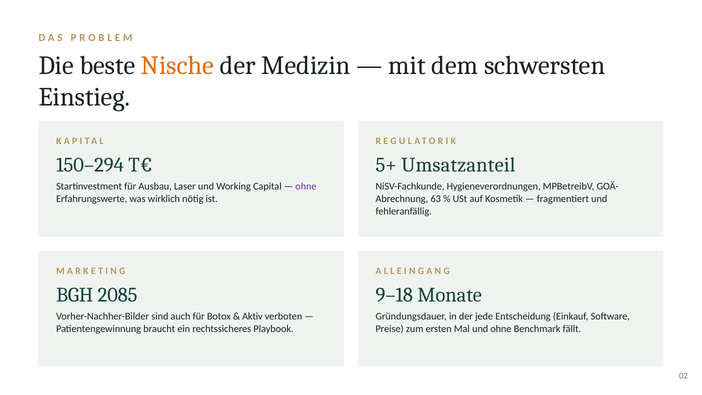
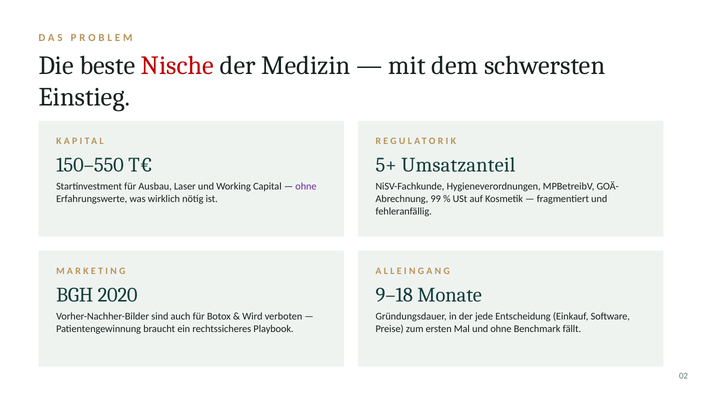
Nische colour: orange -> red
150–294: 150–294 -> 150–550
63: 63 -> 99
2085: 2085 -> 2020
Aktiv: Aktiv -> Wird
